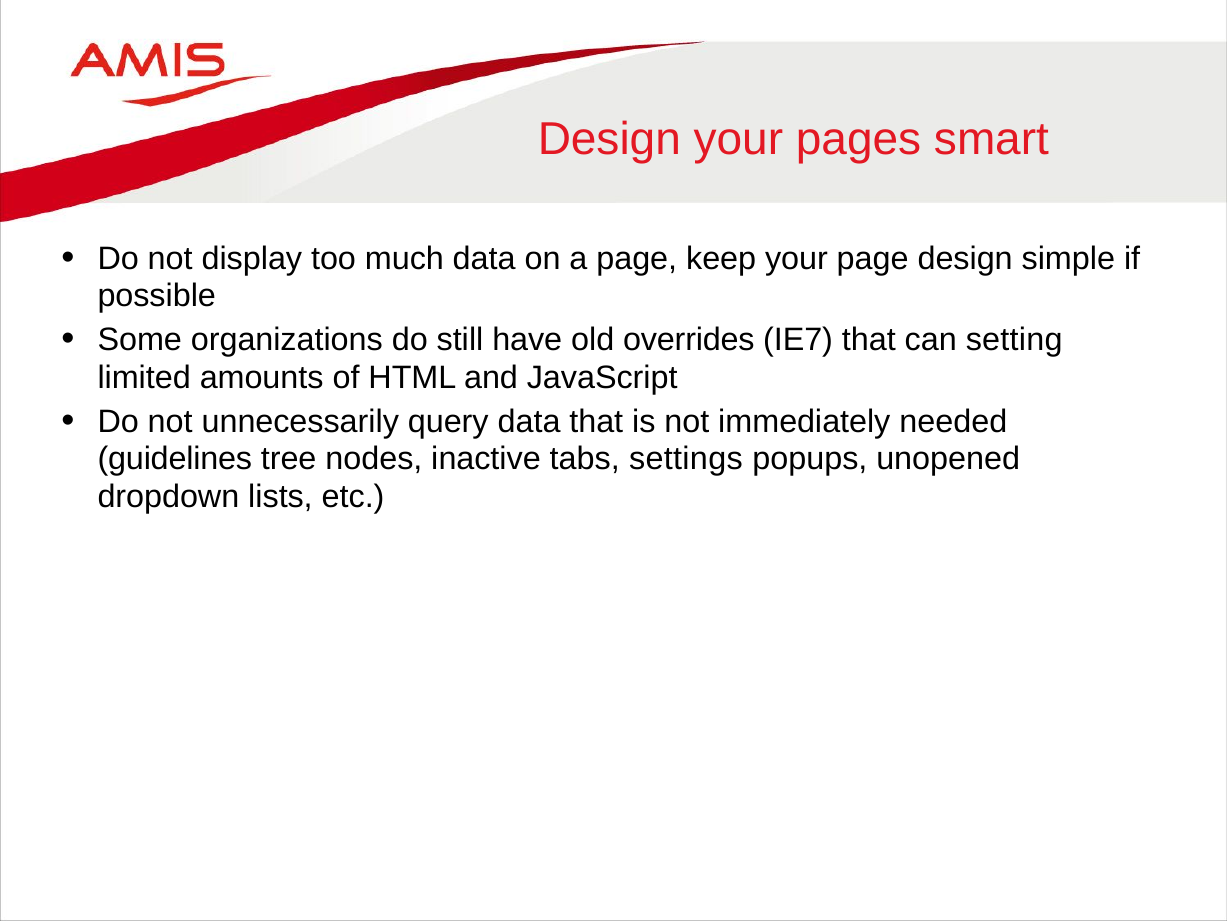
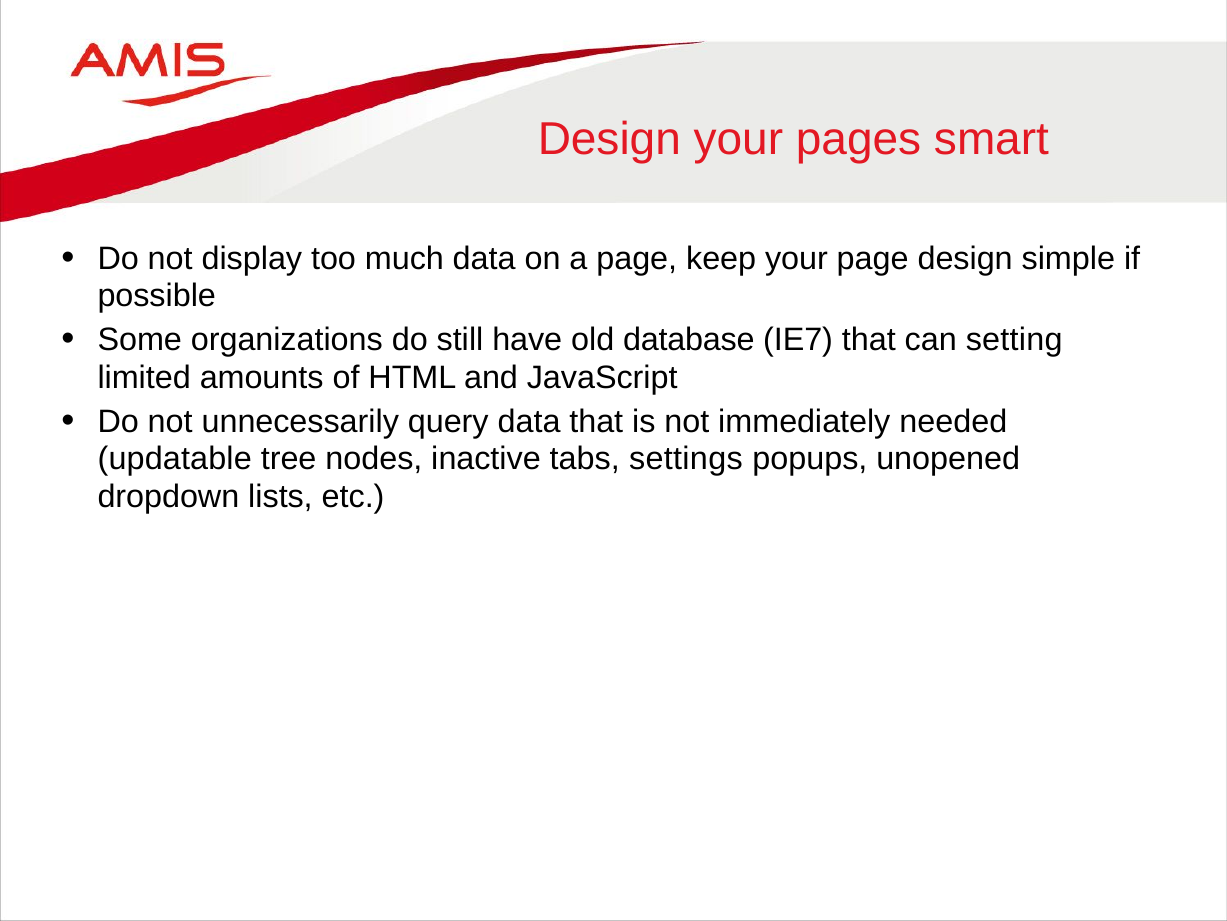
overrides: overrides -> database
guidelines: guidelines -> updatable
